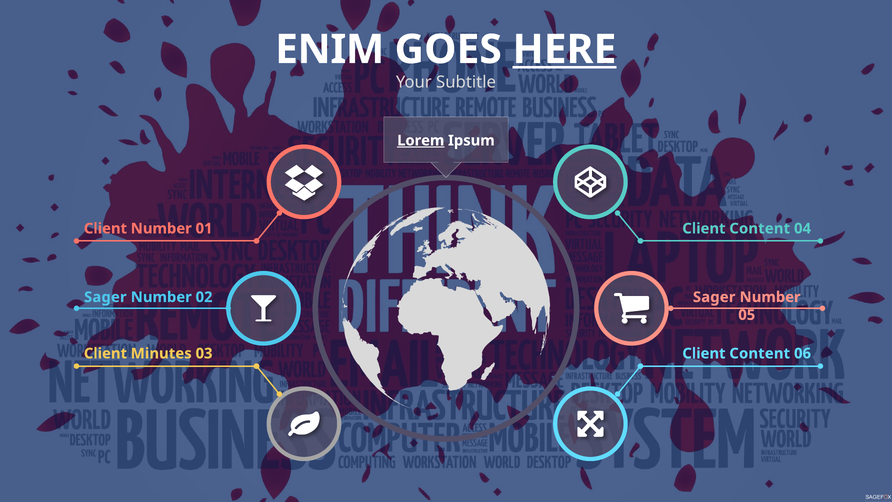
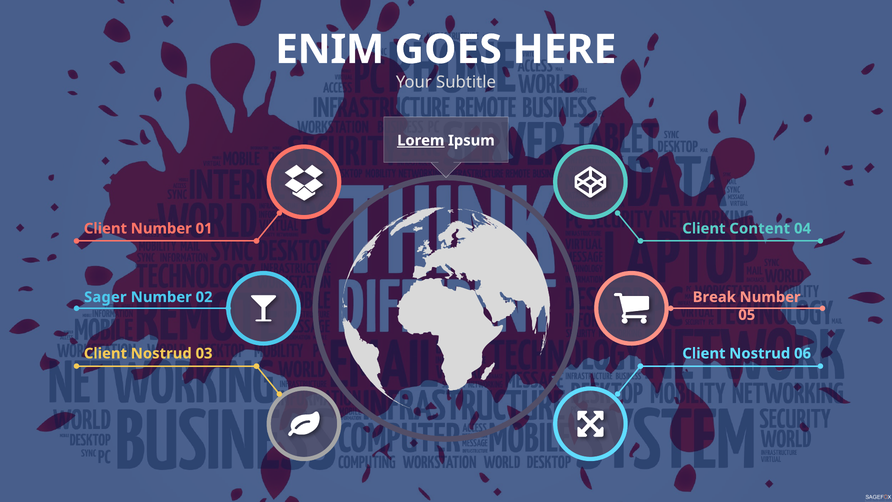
HERE underline: present -> none
Sager at (714, 297): Sager -> Break
Minutes at (161, 353): Minutes -> Nostrud
Content at (760, 353): Content -> Nostrud
